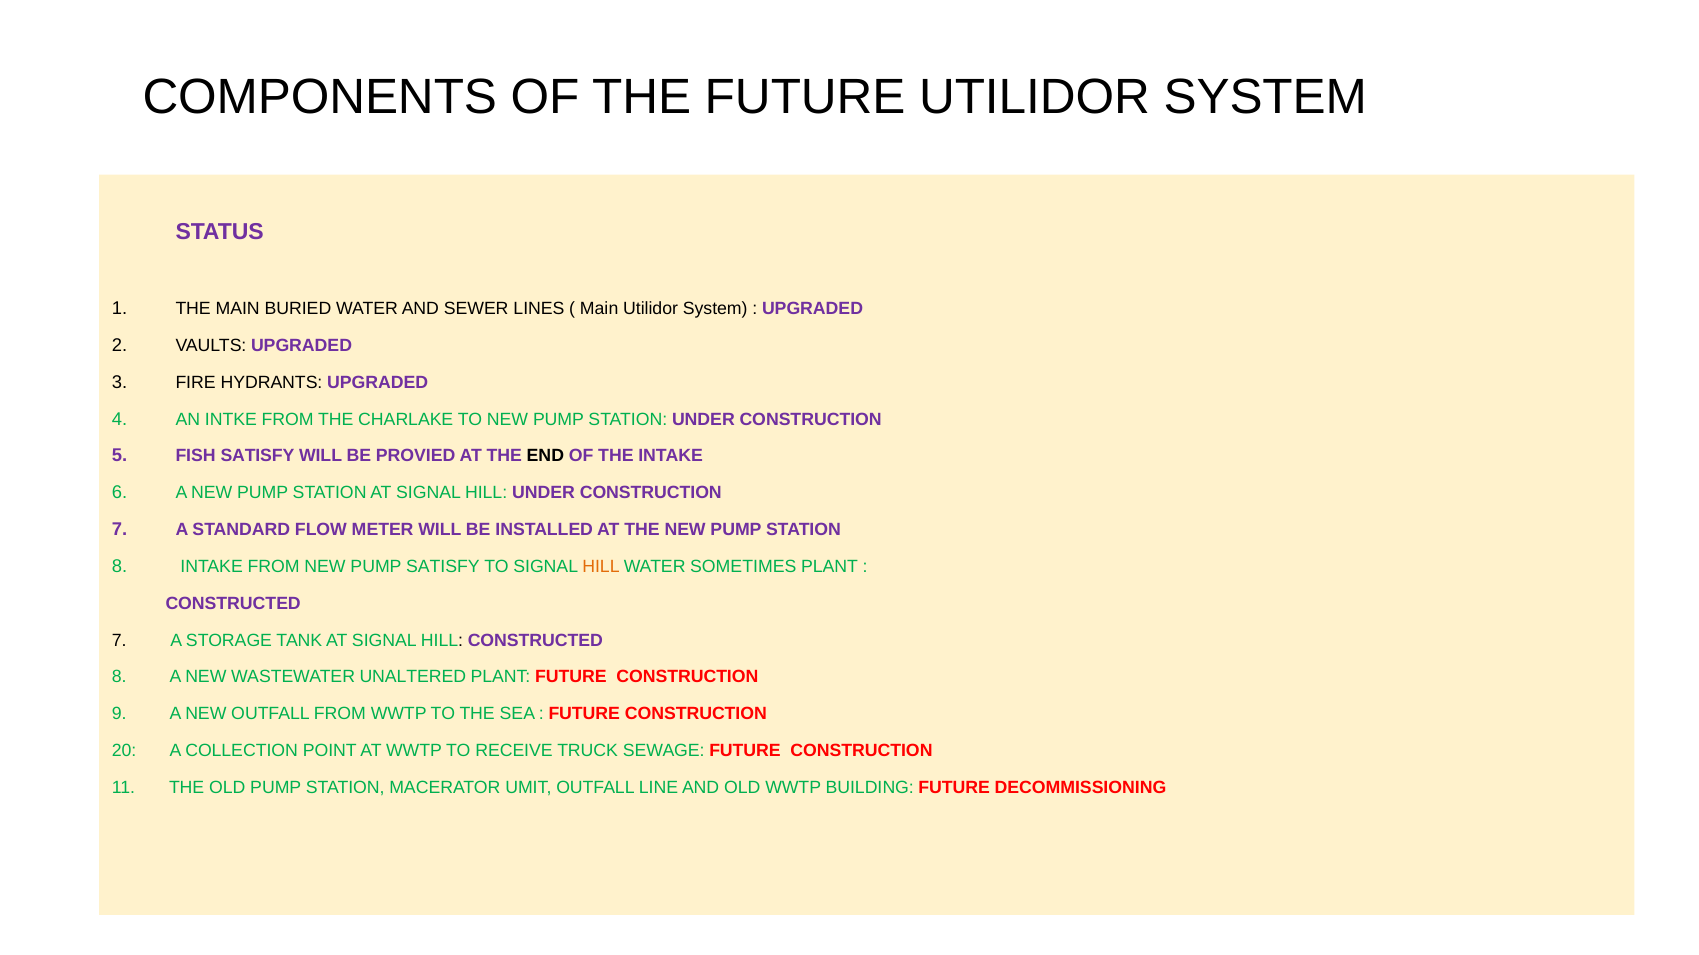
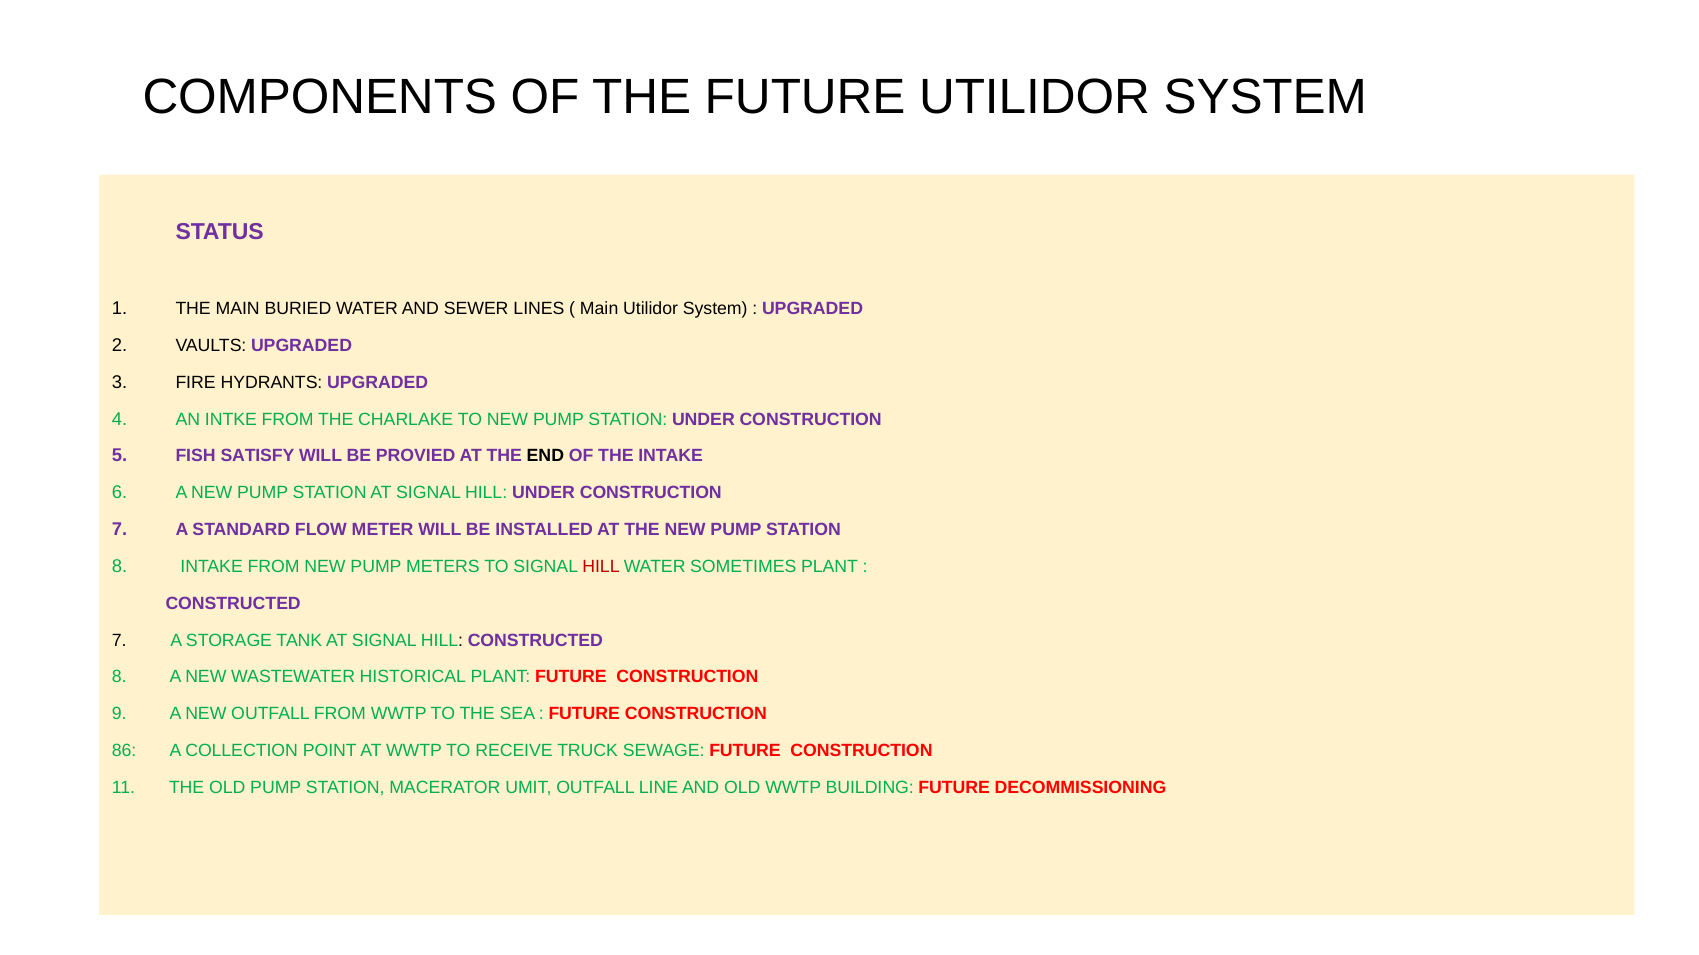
PUMP SATISFY: SATISFY -> METERS
HILL at (601, 567) colour: orange -> red
UNALTERED: UNALTERED -> HISTORICAL
20: 20 -> 86
